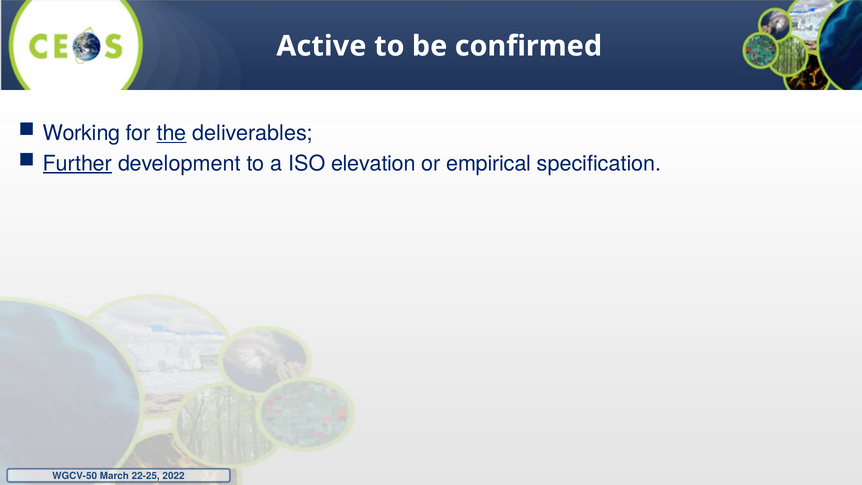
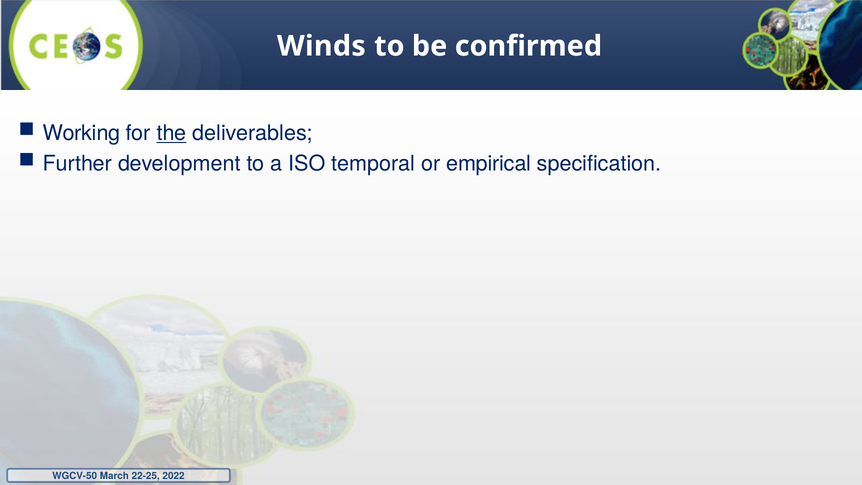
Active: Active -> Winds
Further underline: present -> none
elevation: elevation -> temporal
